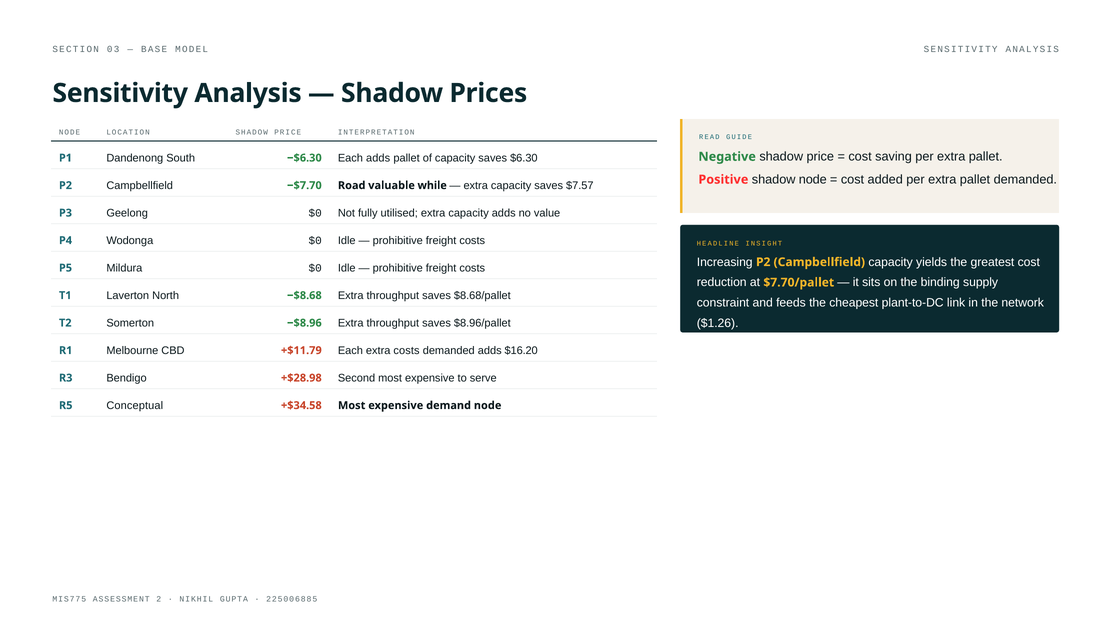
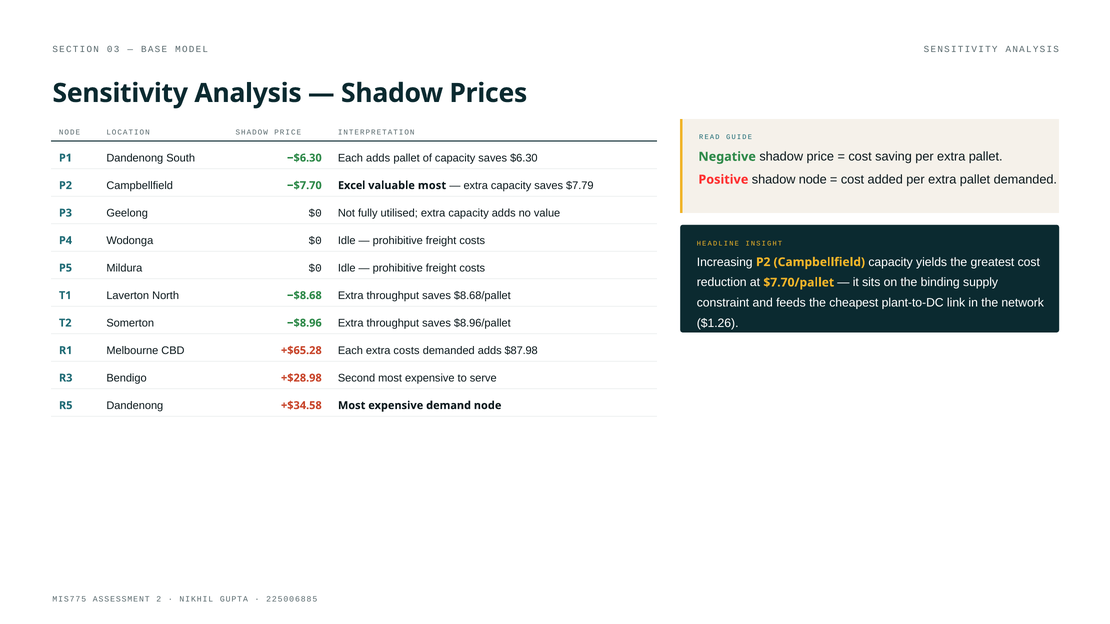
Road: Road -> Excel
valuable while: while -> most
$7.57: $7.57 -> $7.79
+$11.79: +$11.79 -> +$65.28
$16.20: $16.20 -> $87.98
R5 Conceptual: Conceptual -> Dandenong
